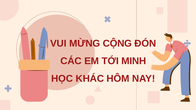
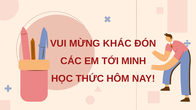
CỘNG: CỘNG -> KHÁC
KHÁC: KHÁC -> THỨC
